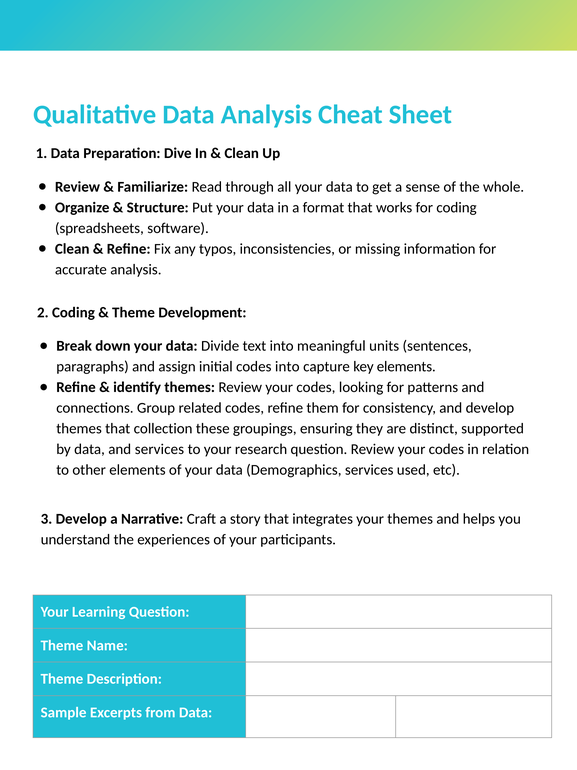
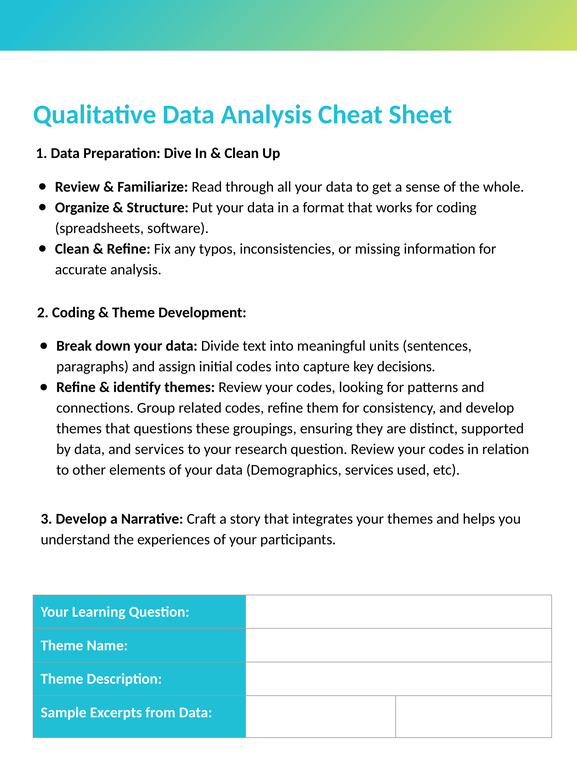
key elements: elements -> decisions
collection: collection -> questions
